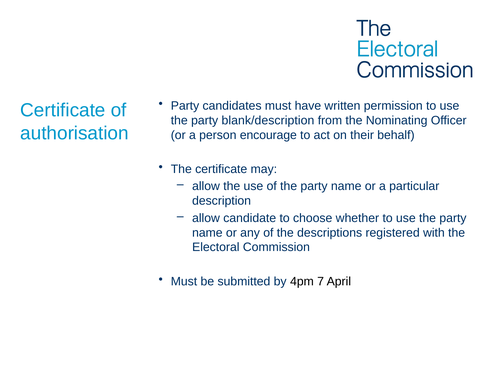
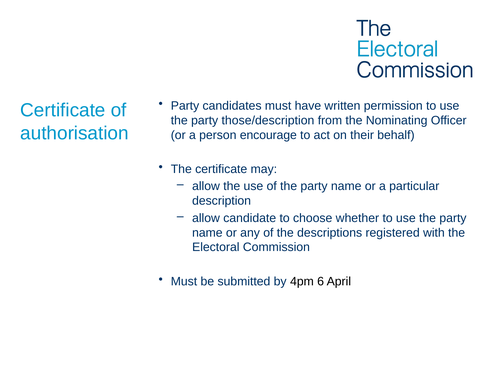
blank/description: blank/description -> those/description
7: 7 -> 6
